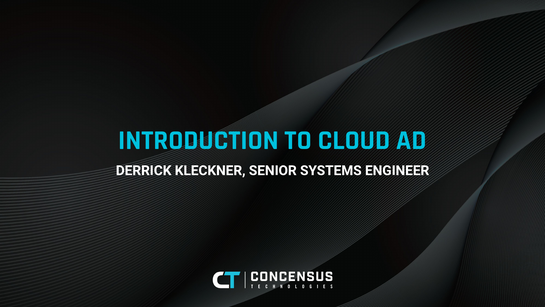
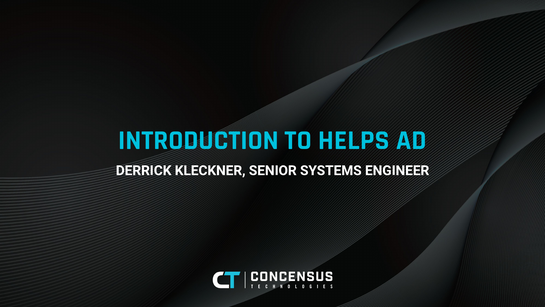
CLOUD: CLOUD -> HELPS
